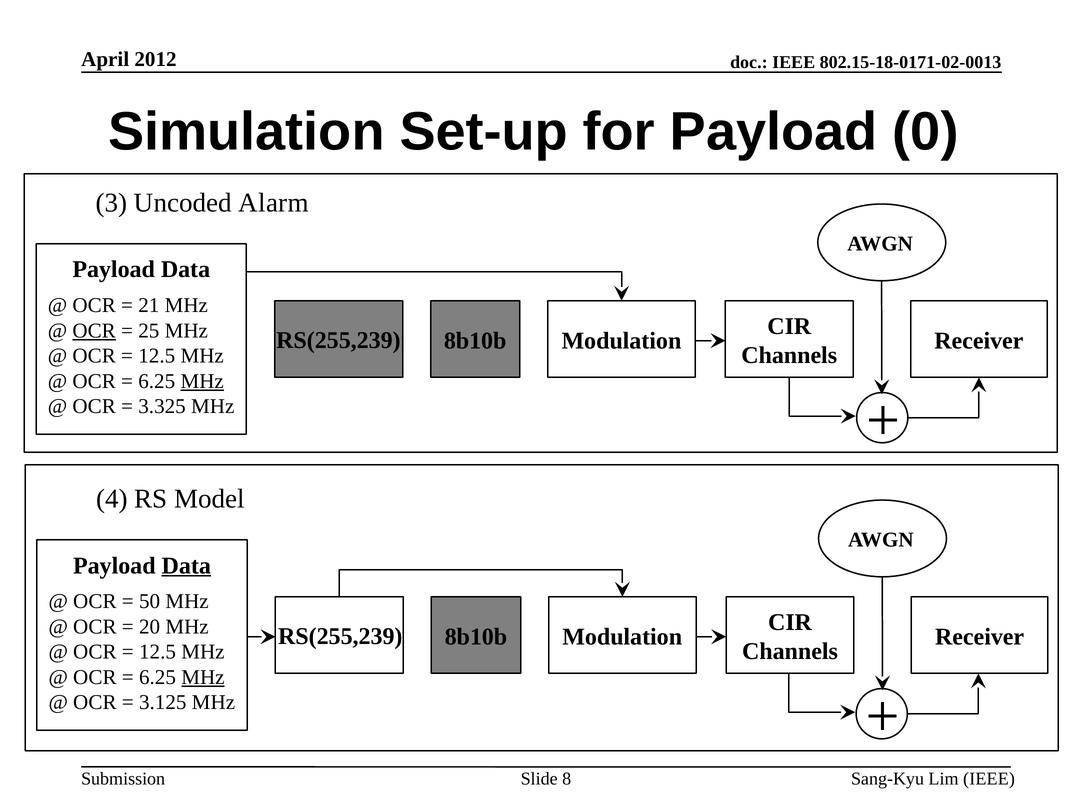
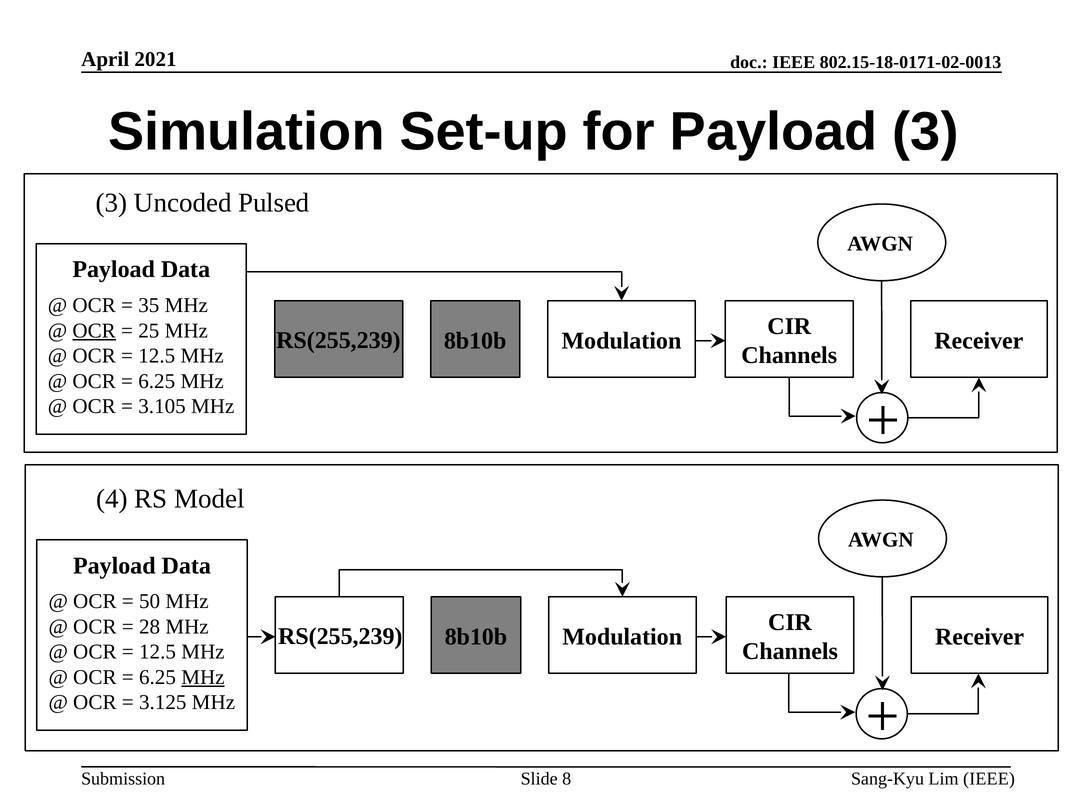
2012: 2012 -> 2021
Payload 0: 0 -> 3
Alarm: Alarm -> Pulsed
21: 21 -> 35
MHz at (202, 381) underline: present -> none
3.325: 3.325 -> 3.105
Data at (186, 566) underline: present -> none
20: 20 -> 28
